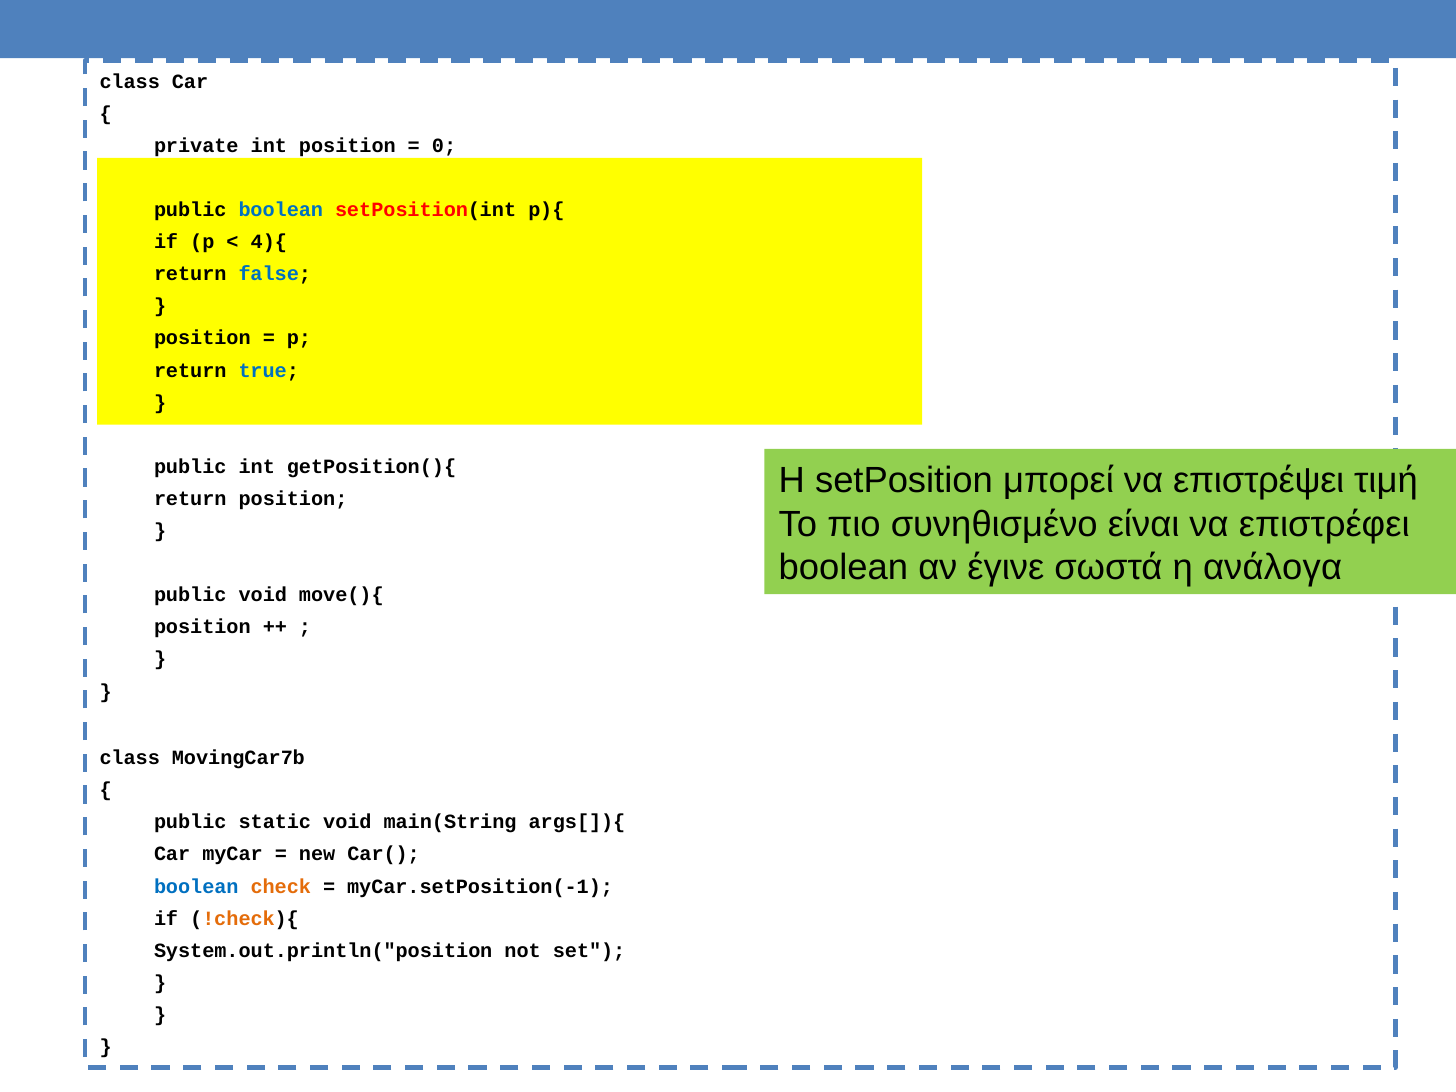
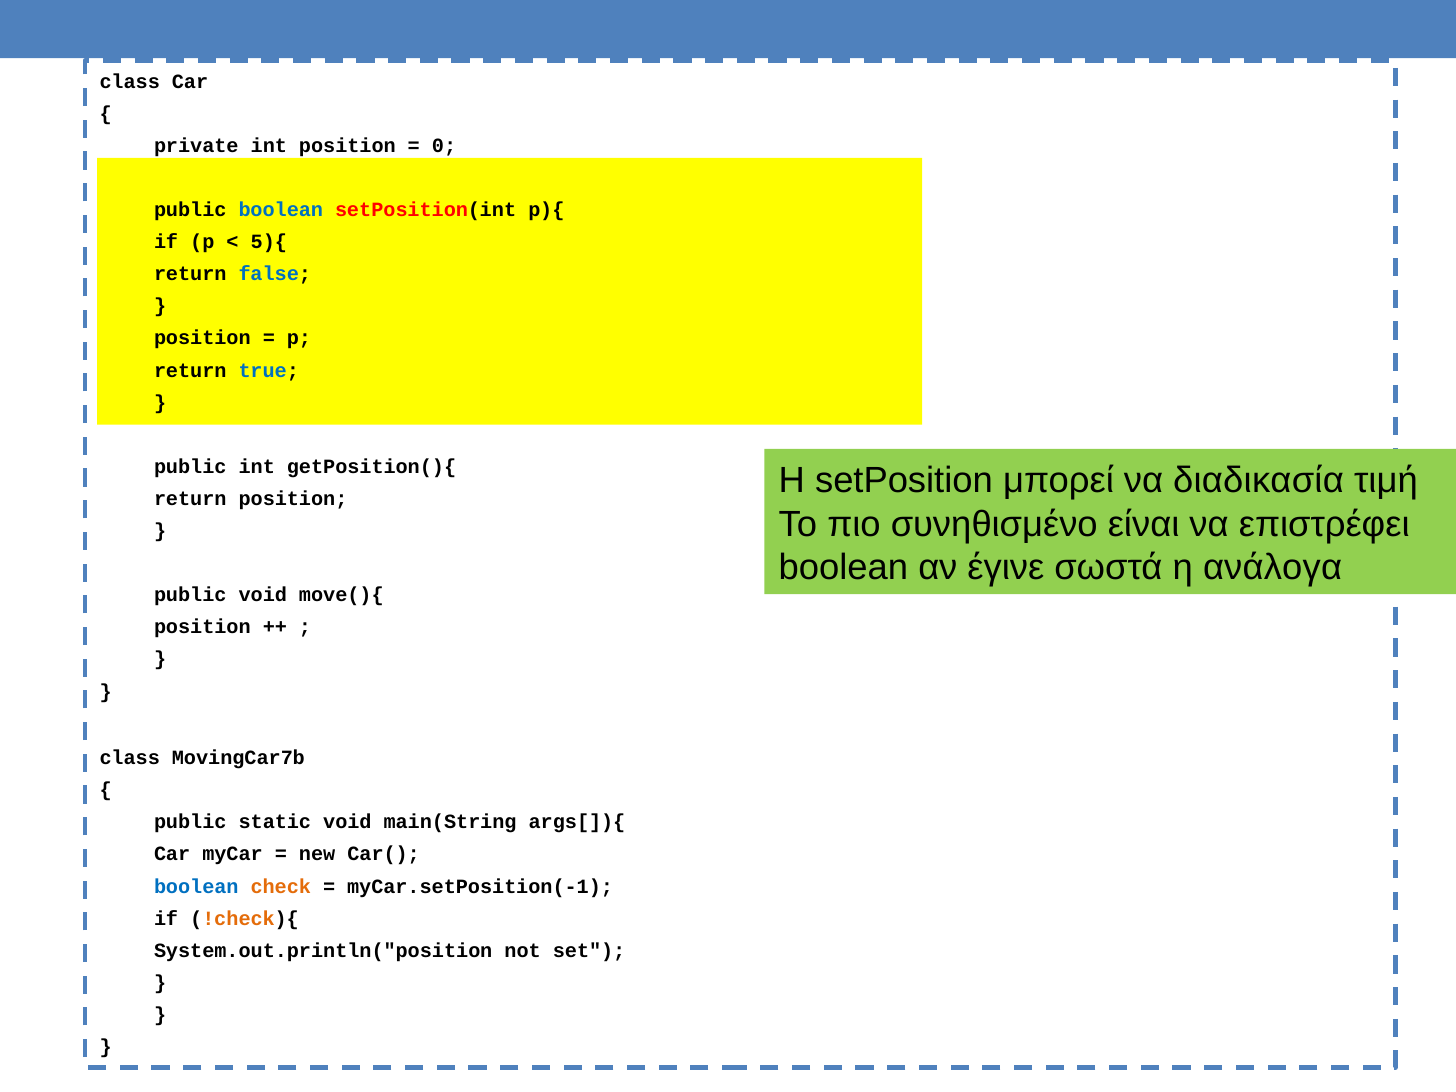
4){: 4){ -> 5){
επιστρέψει: επιστρέψει -> διαδικασία
